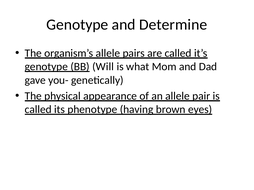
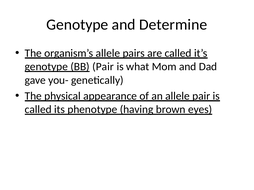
Will at (103, 67): Will -> Pair
